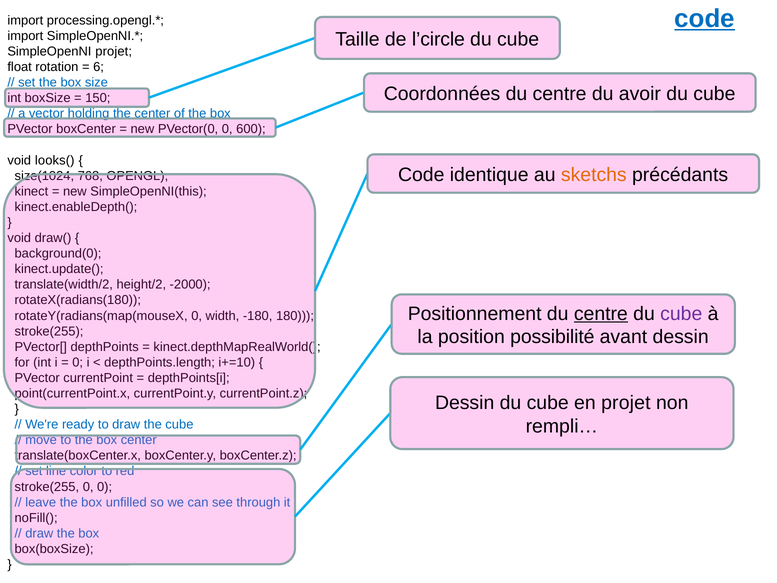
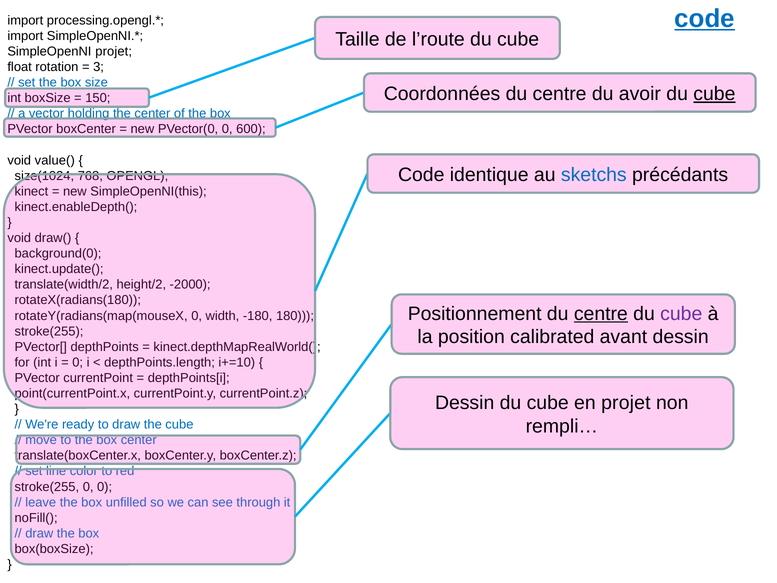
l’circle: l’circle -> l’route
6: 6 -> 3
cube at (714, 94) underline: none -> present
looks(: looks( -> value(
sketchs colour: orange -> blue
possibilité: possibilité -> calibrated
